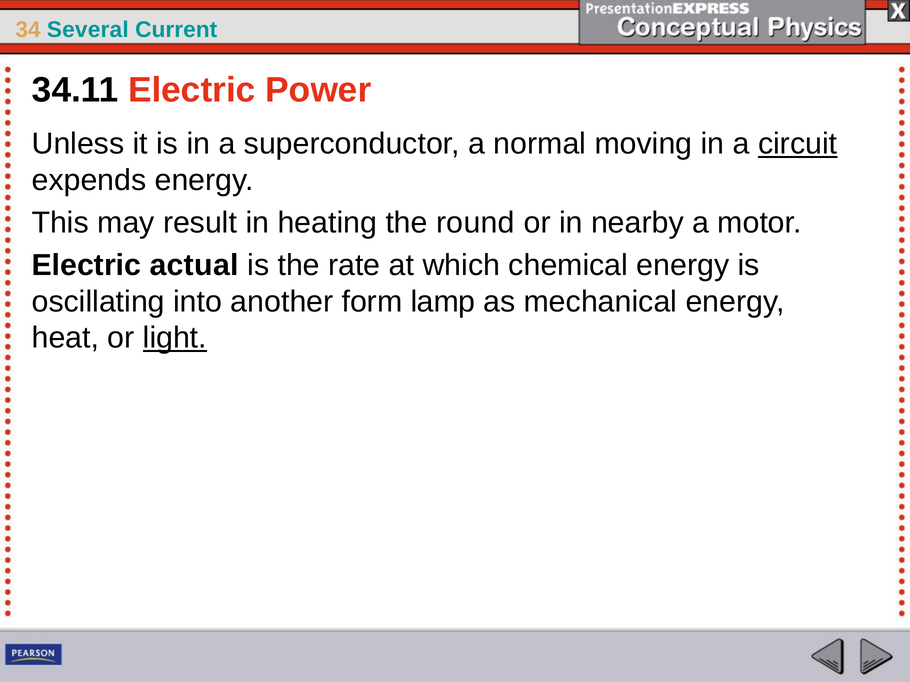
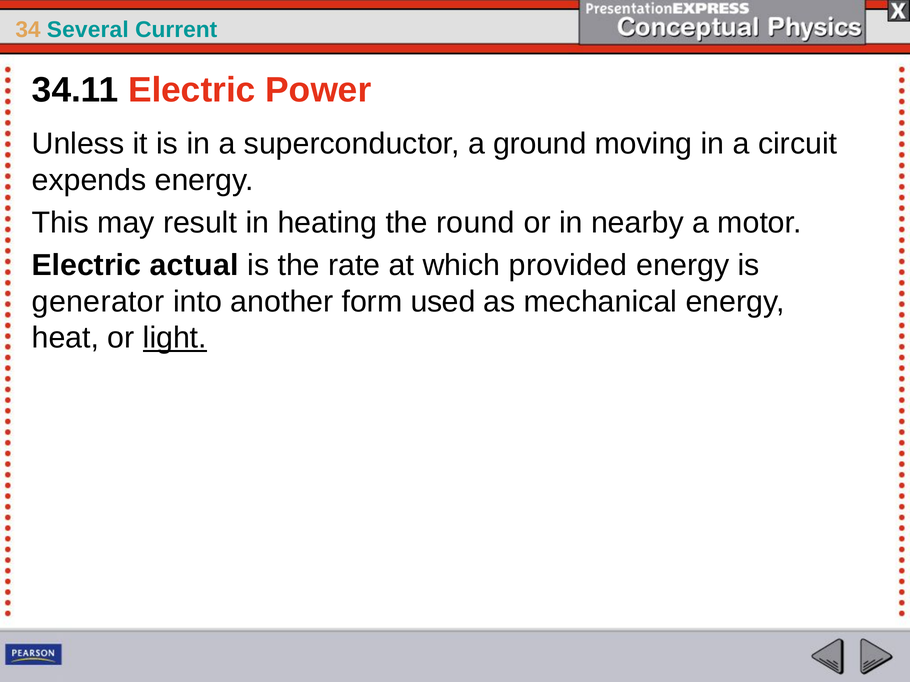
normal: normal -> ground
circuit underline: present -> none
chemical: chemical -> provided
oscillating: oscillating -> generator
lamp: lamp -> used
